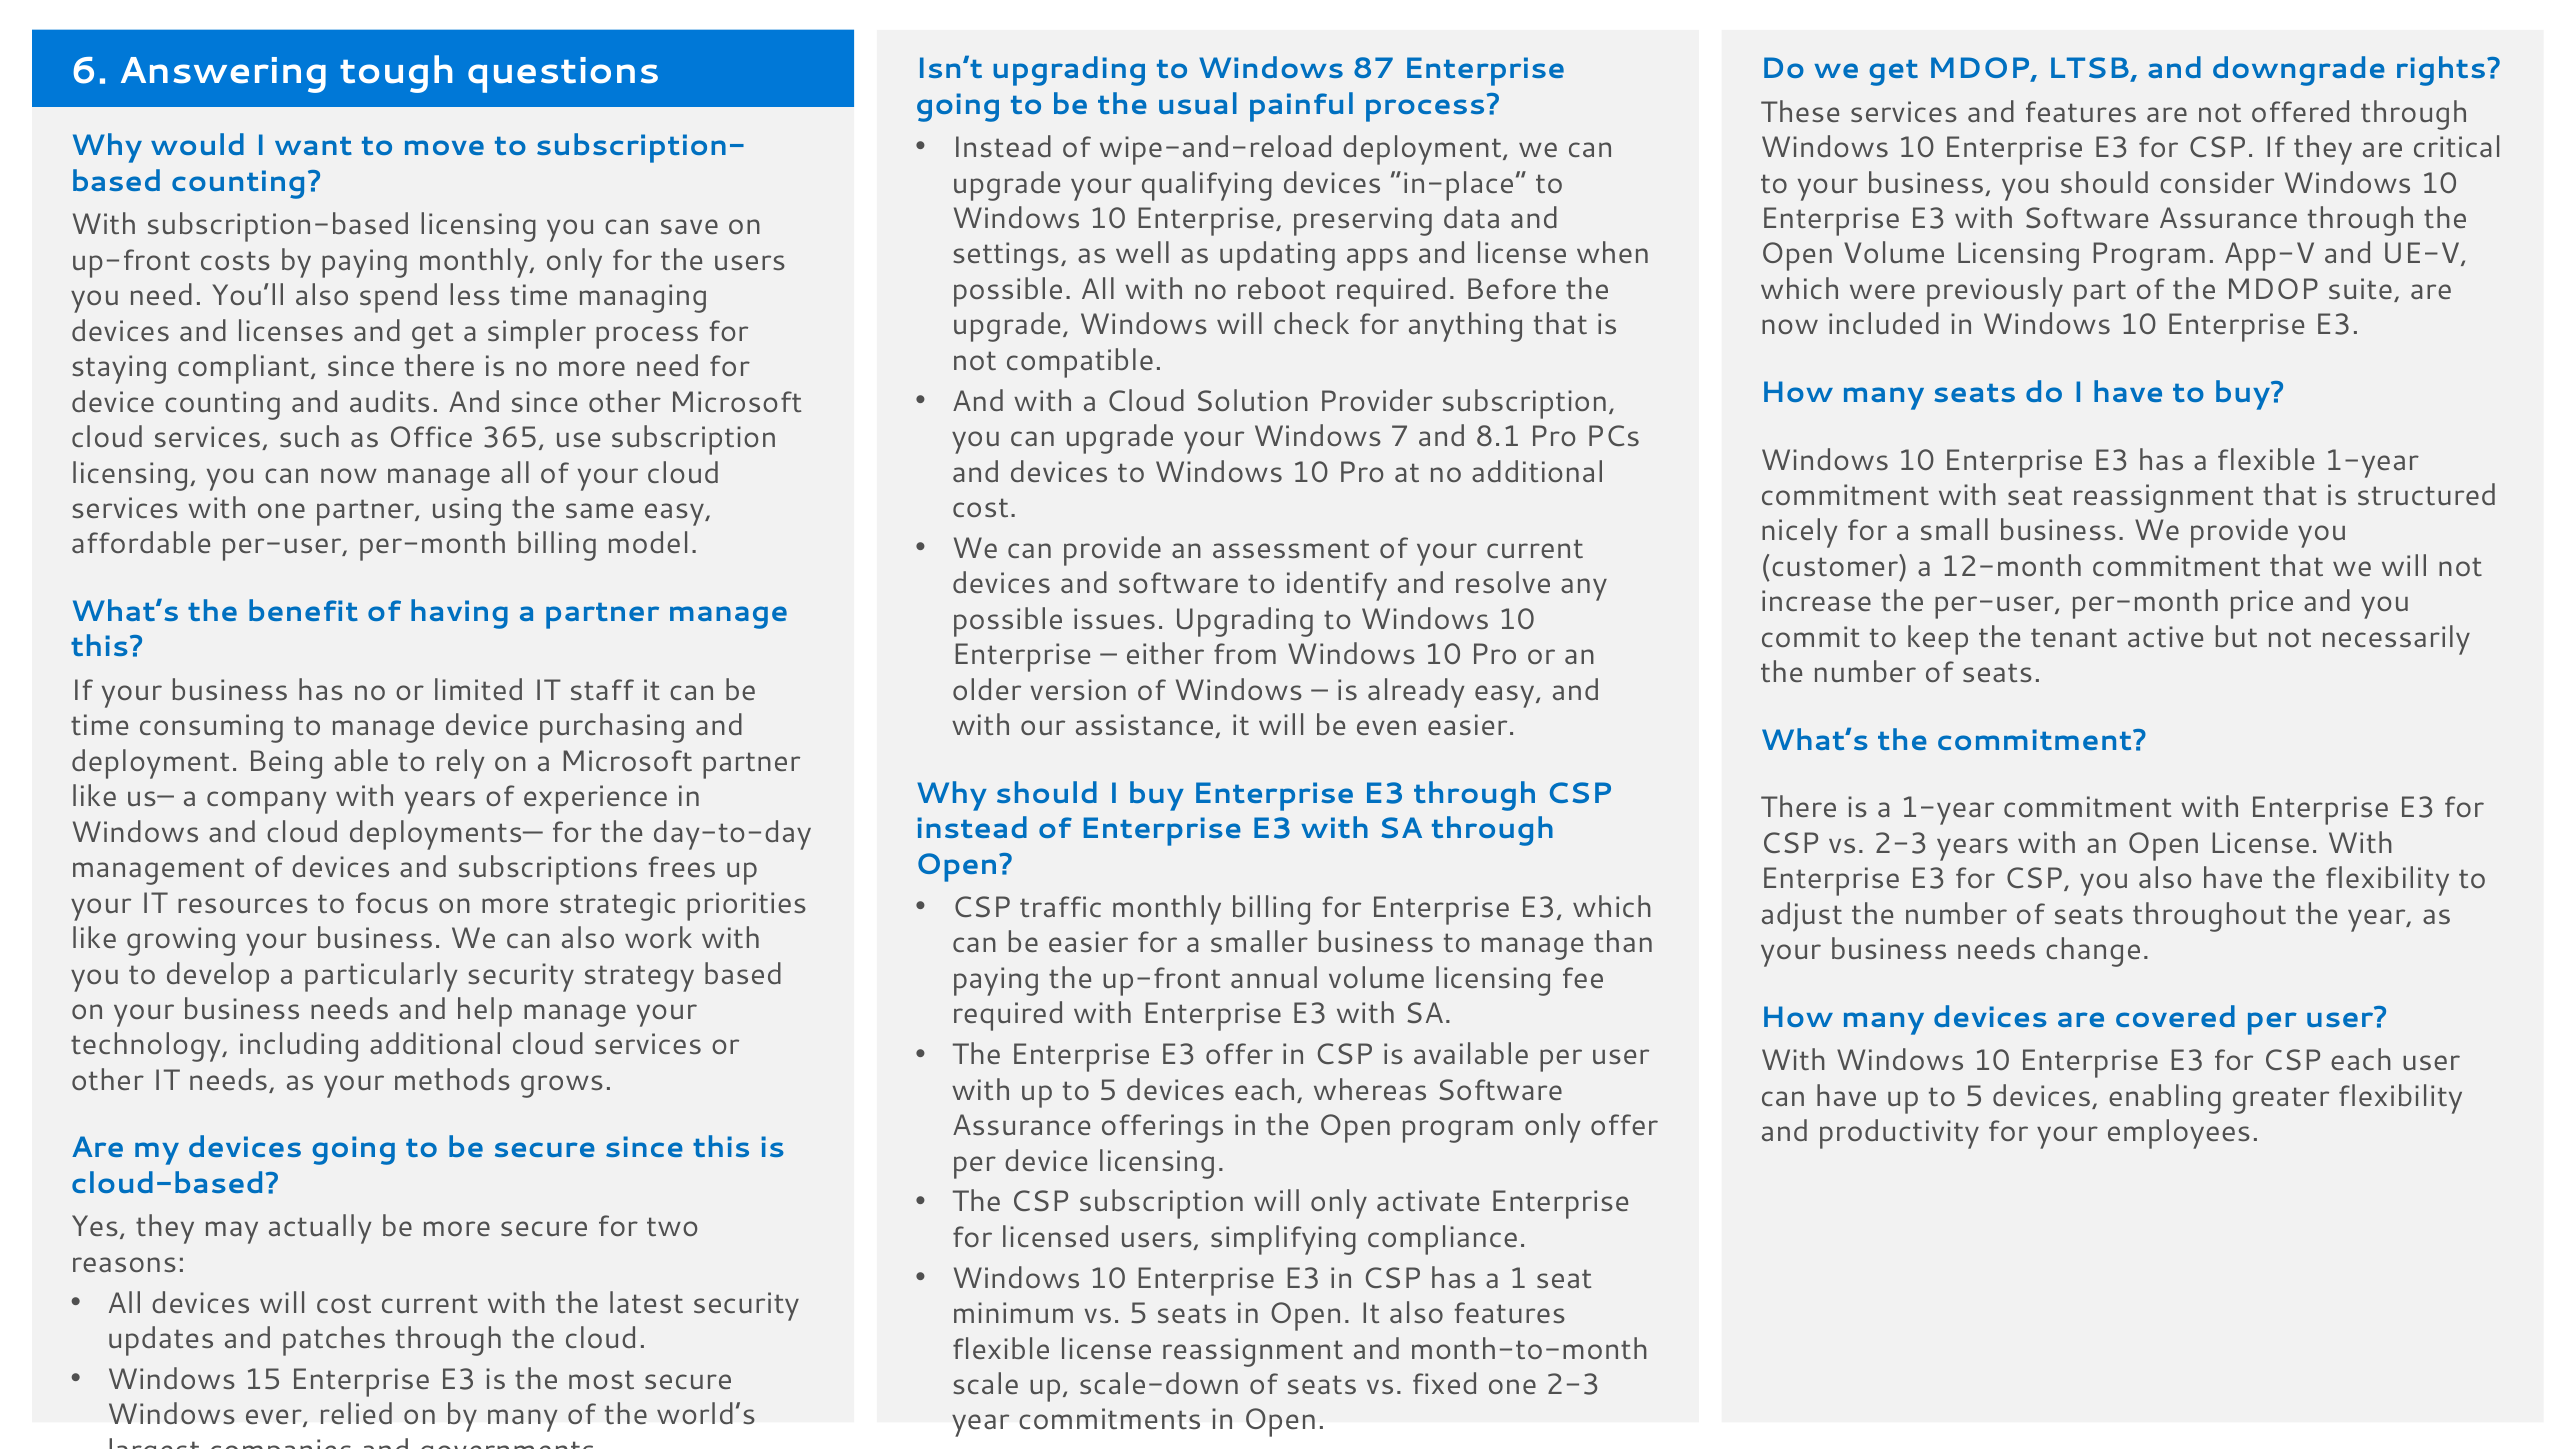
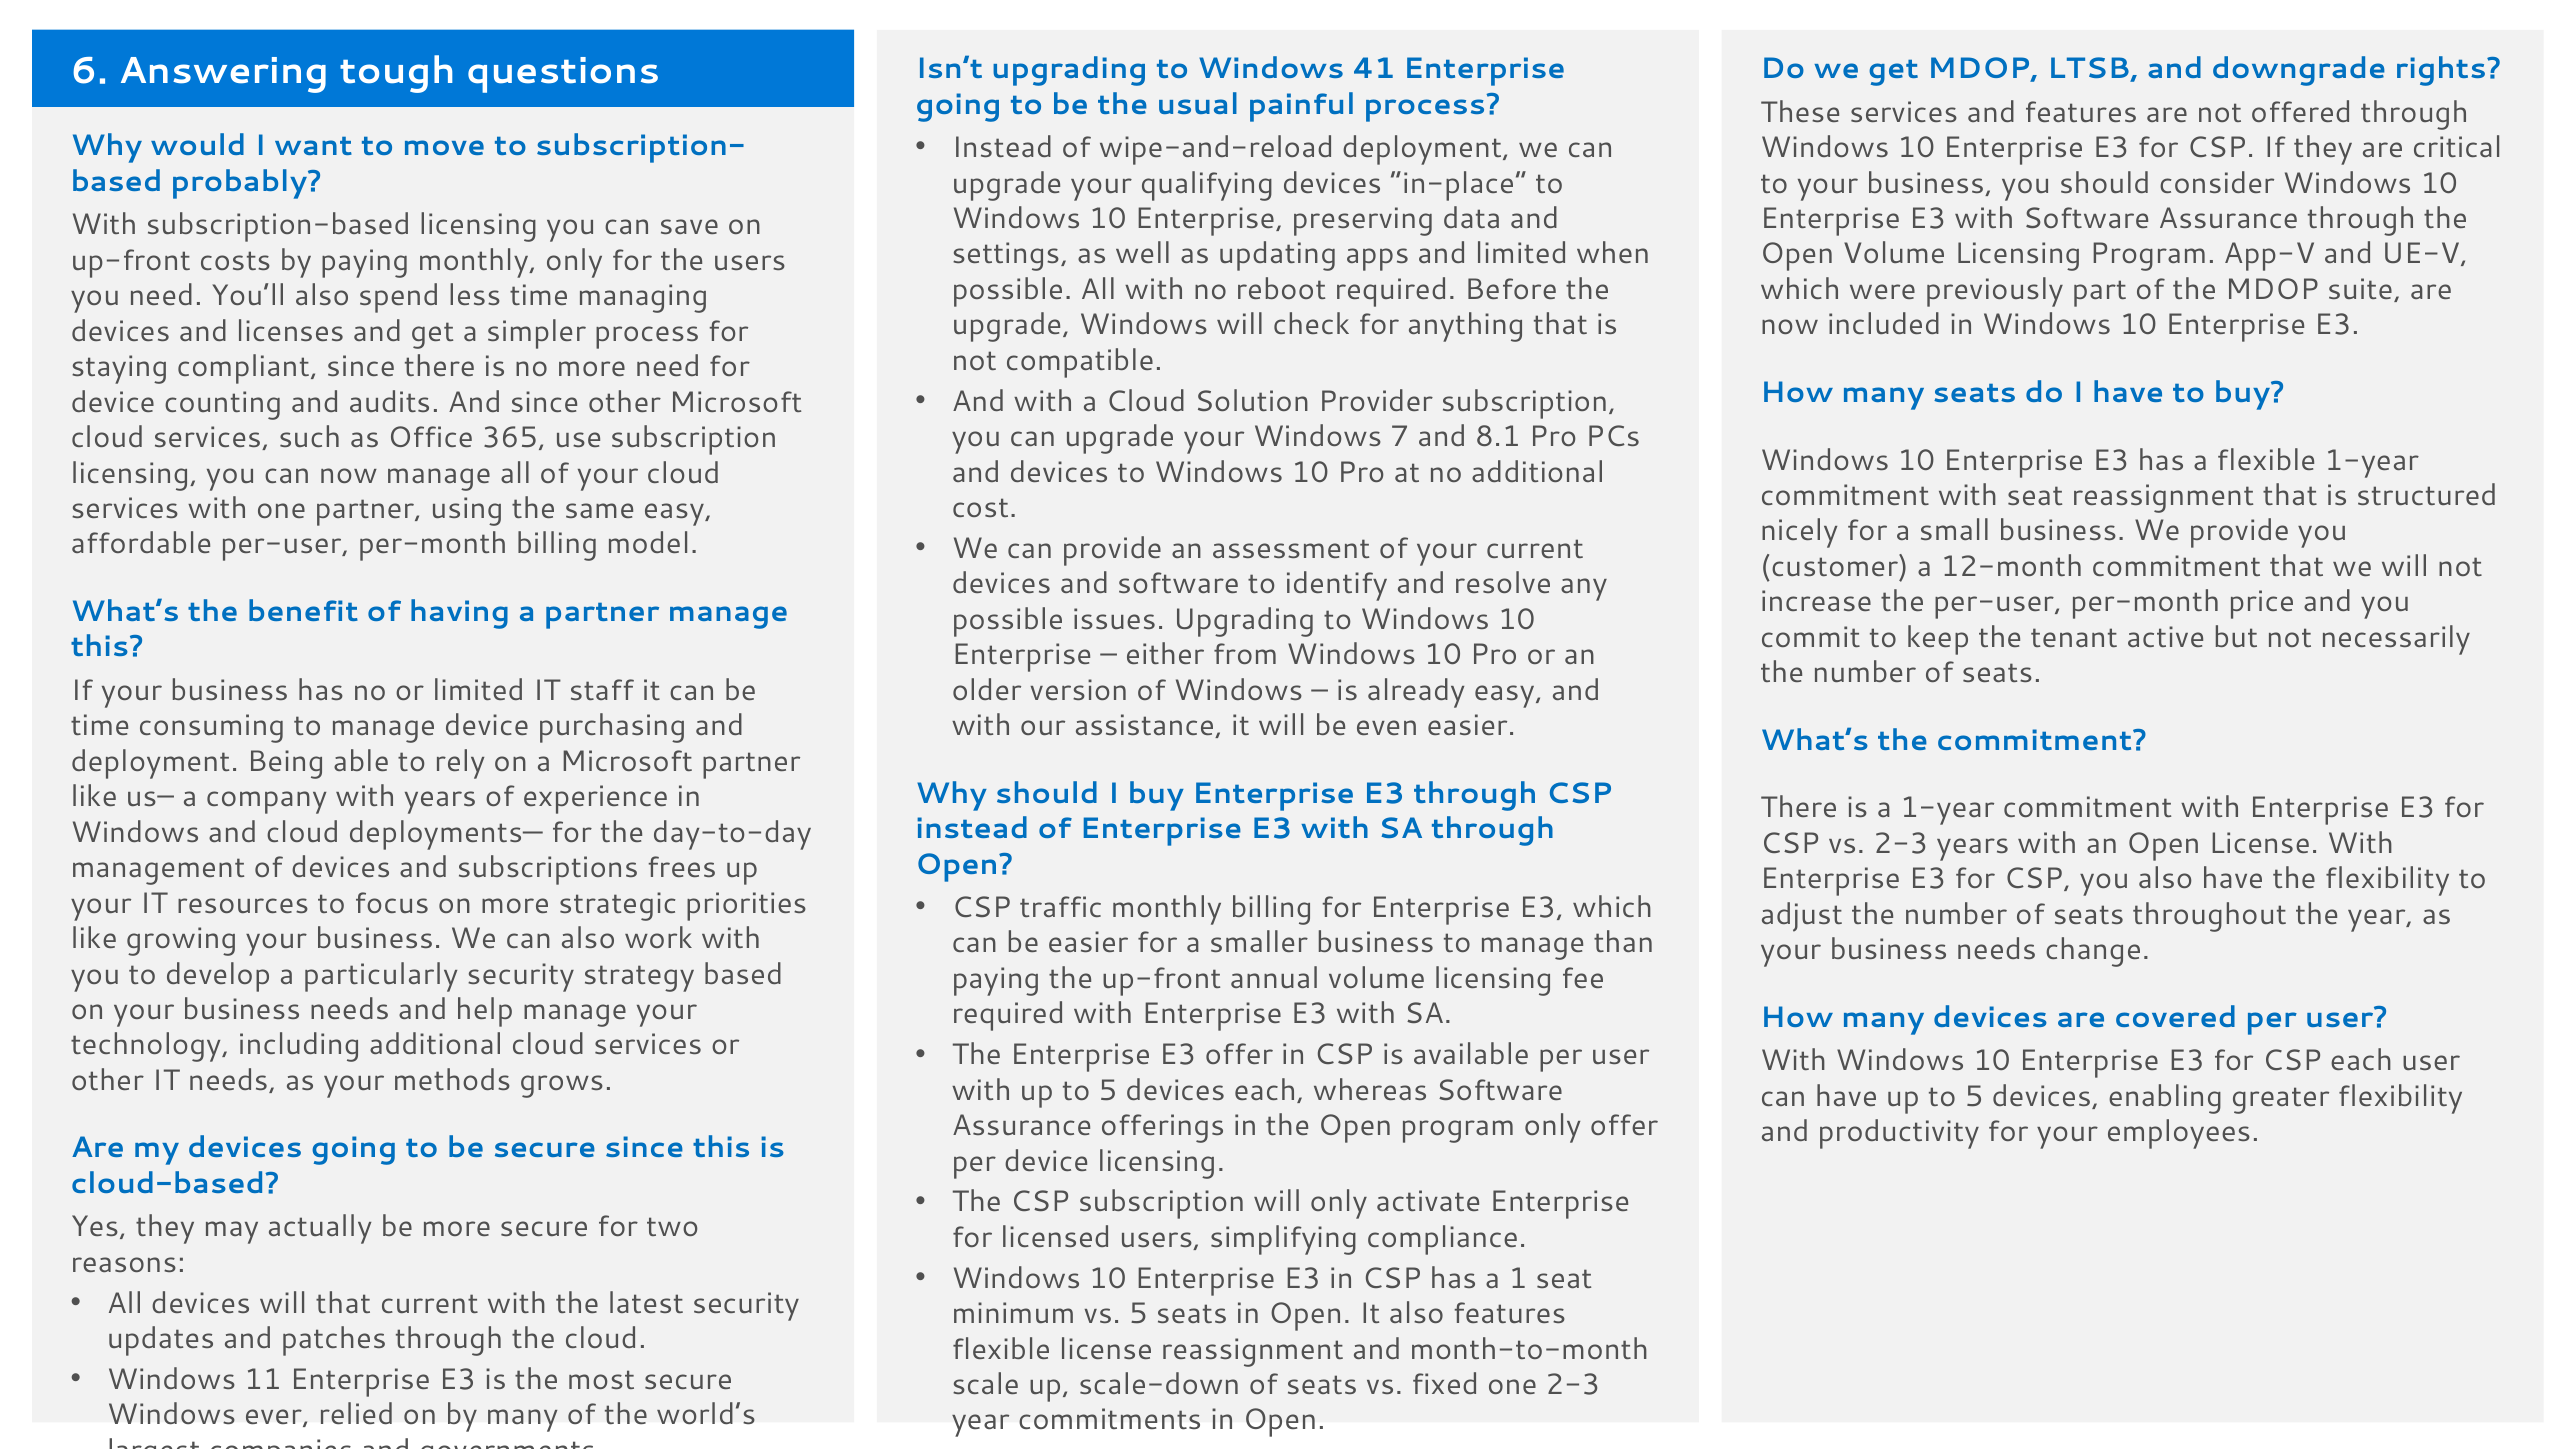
87: 87 -> 41
based counting: counting -> probably
and license: license -> limited
will cost: cost -> that
15: 15 -> 11
